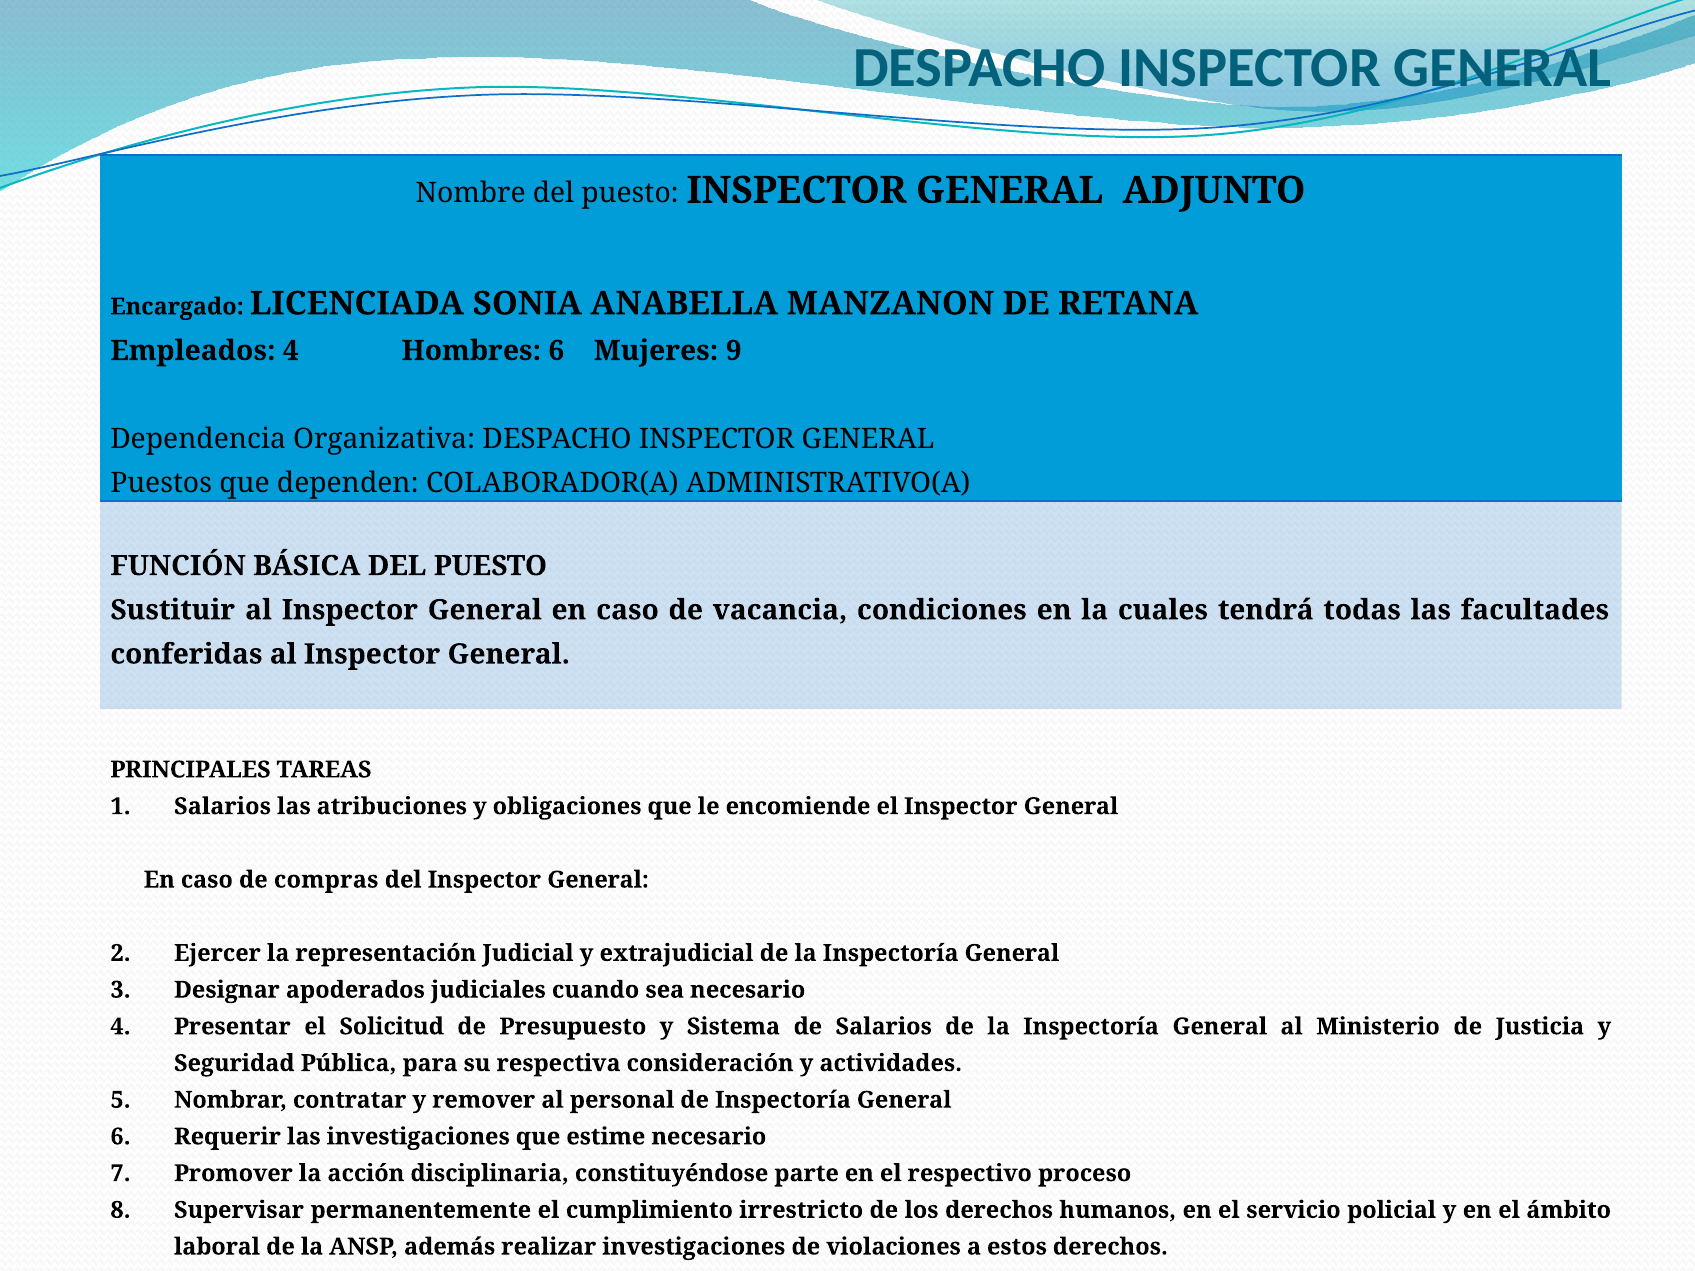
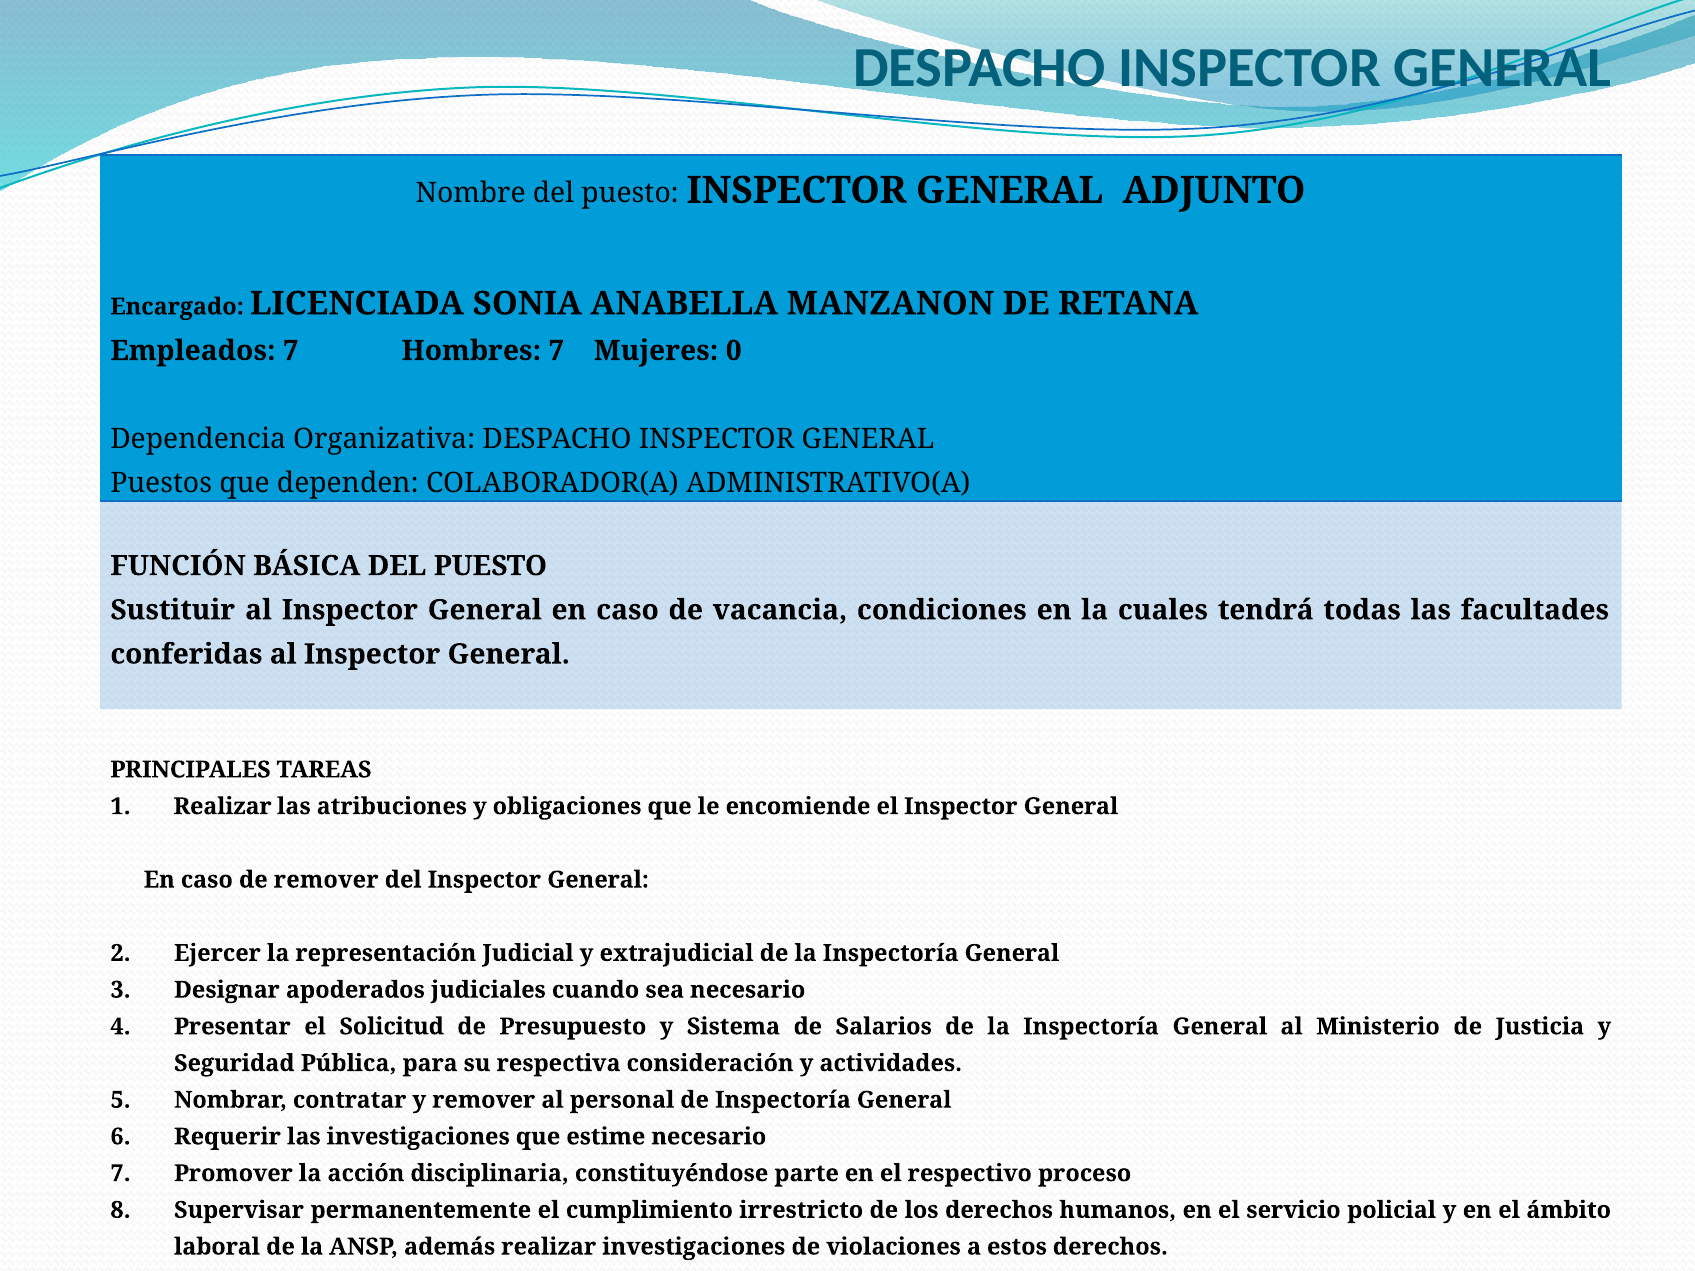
Empleados 4: 4 -> 7
Hombres 6: 6 -> 7
Mujeres 9: 9 -> 0
Salarios at (222, 807): Salarios -> Realizar
de compras: compras -> remover
